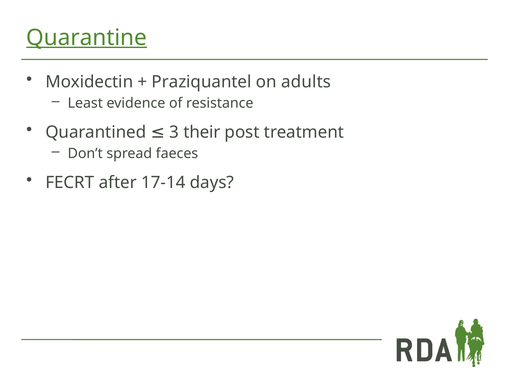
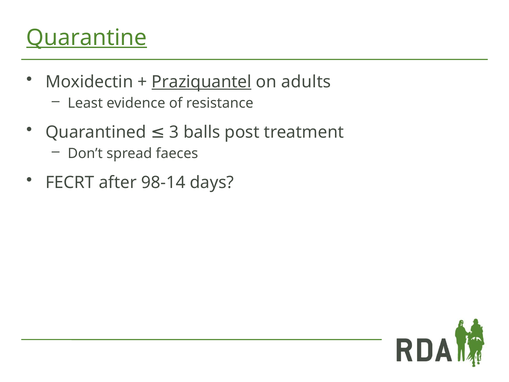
Praziquantel underline: none -> present
their: their -> balls
17-14: 17-14 -> 98-14
